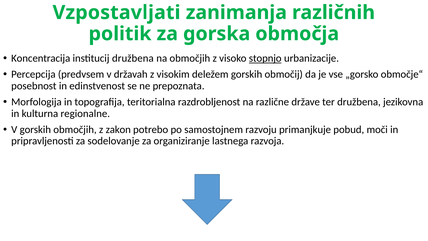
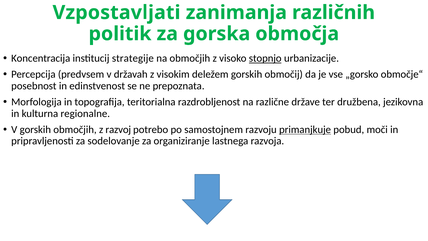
institucij družbena: družbena -> strategije
zakon: zakon -> razvoj
primanjkuje underline: none -> present
